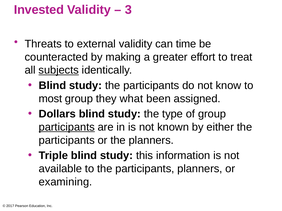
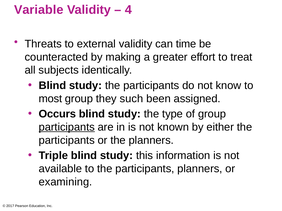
Invested: Invested -> Variable
3: 3 -> 4
subjects underline: present -> none
what: what -> such
Dollars: Dollars -> Occurs
